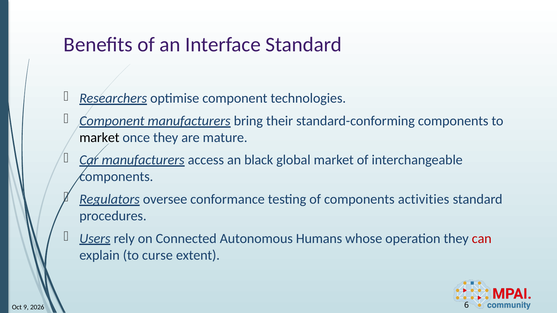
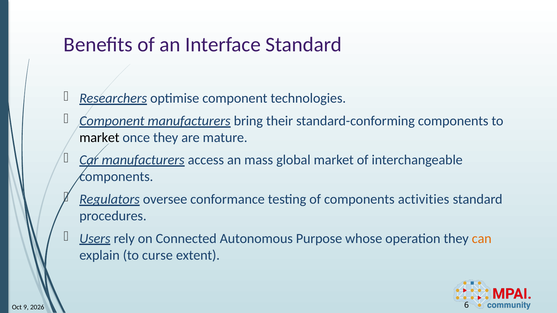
black: black -> mass
Humans: Humans -> Purpose
can colour: red -> orange
